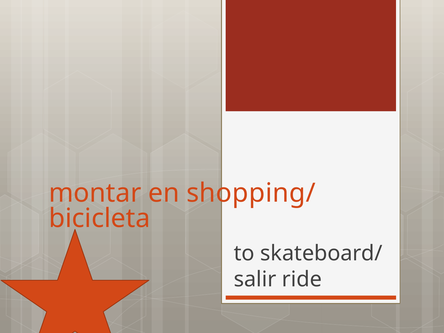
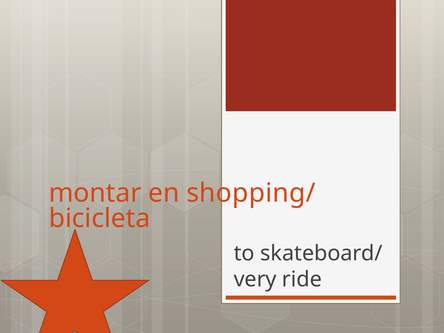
salir: salir -> very
